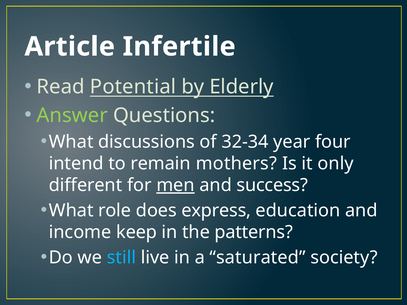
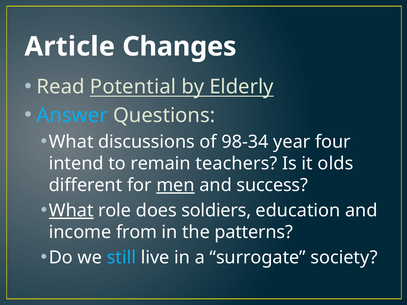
Infertile: Infertile -> Changes
Answer colour: light green -> light blue
32-34: 32-34 -> 98-34
mothers: mothers -> teachers
only: only -> olds
What at (71, 211) underline: none -> present
express: express -> soldiers
keep: keep -> from
saturated: saturated -> surrogate
